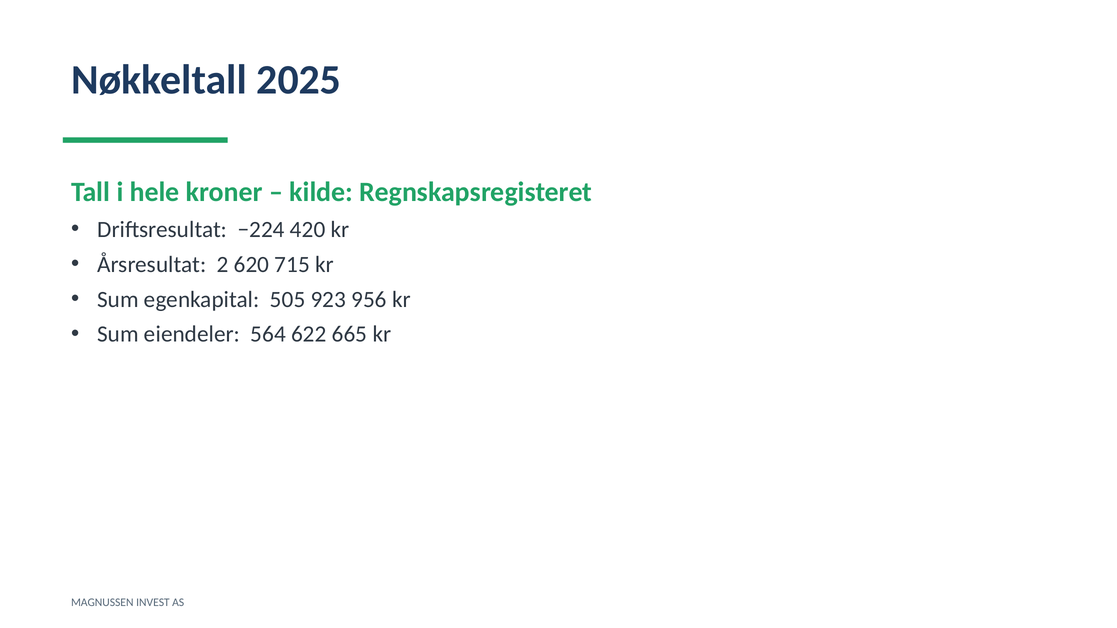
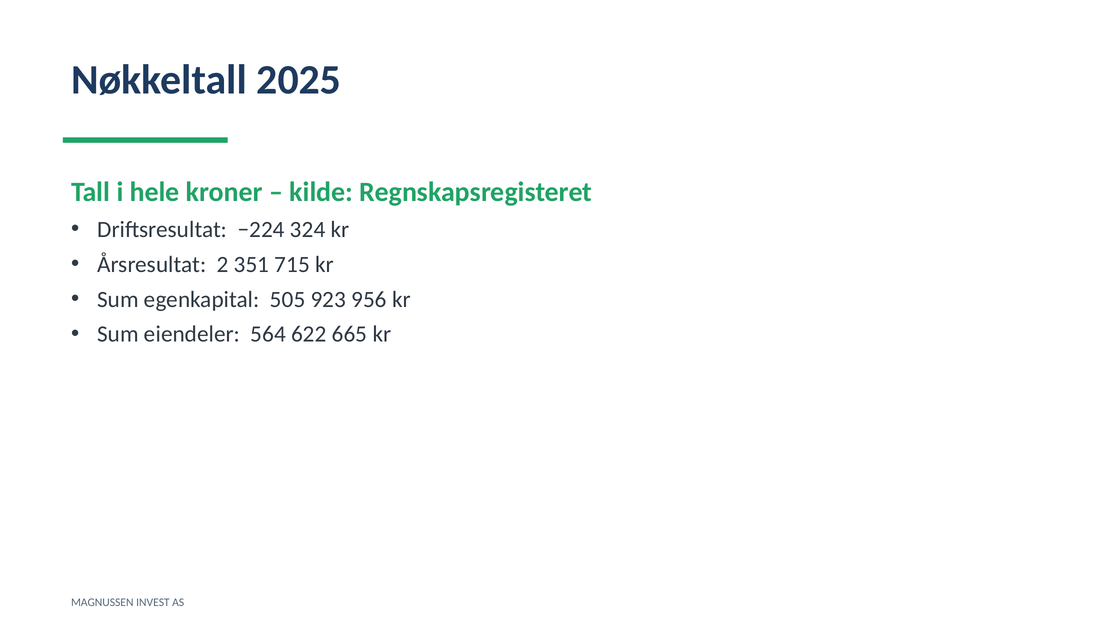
420: 420 -> 324
620: 620 -> 351
